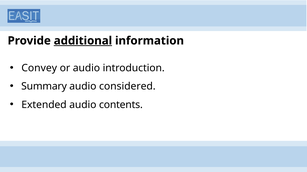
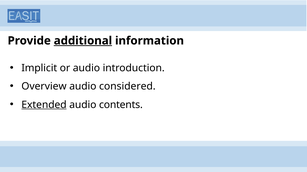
Convey: Convey -> Implicit
Summary: Summary -> Overview
Extended underline: none -> present
